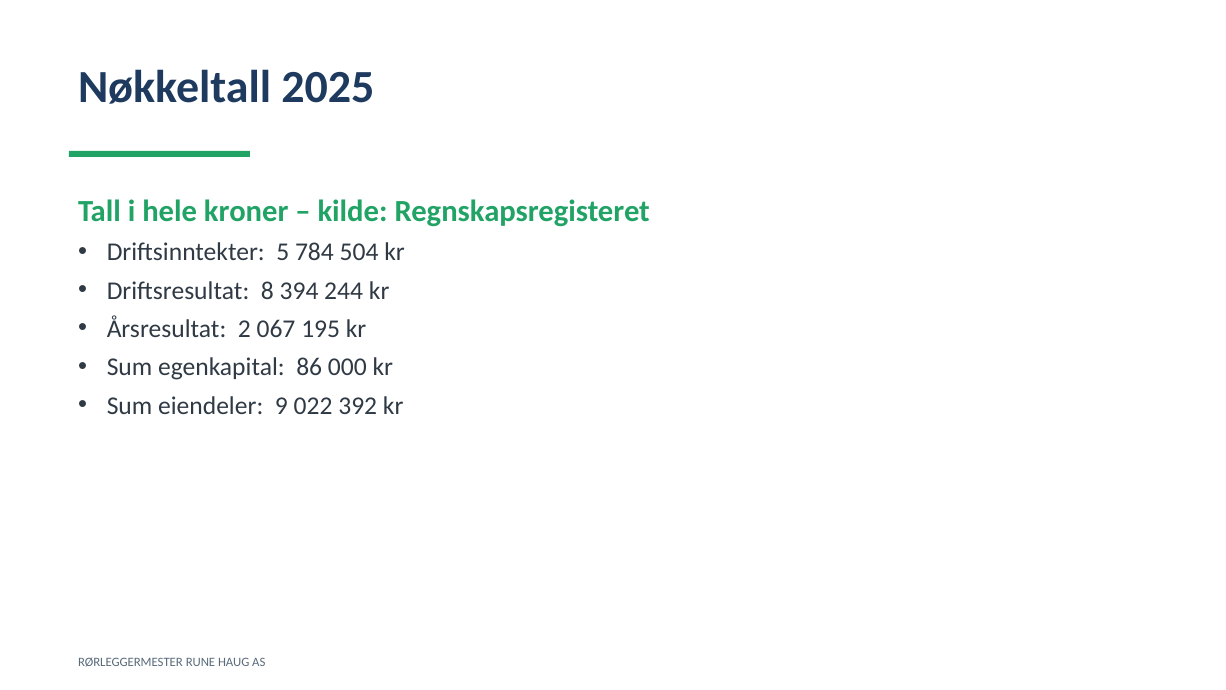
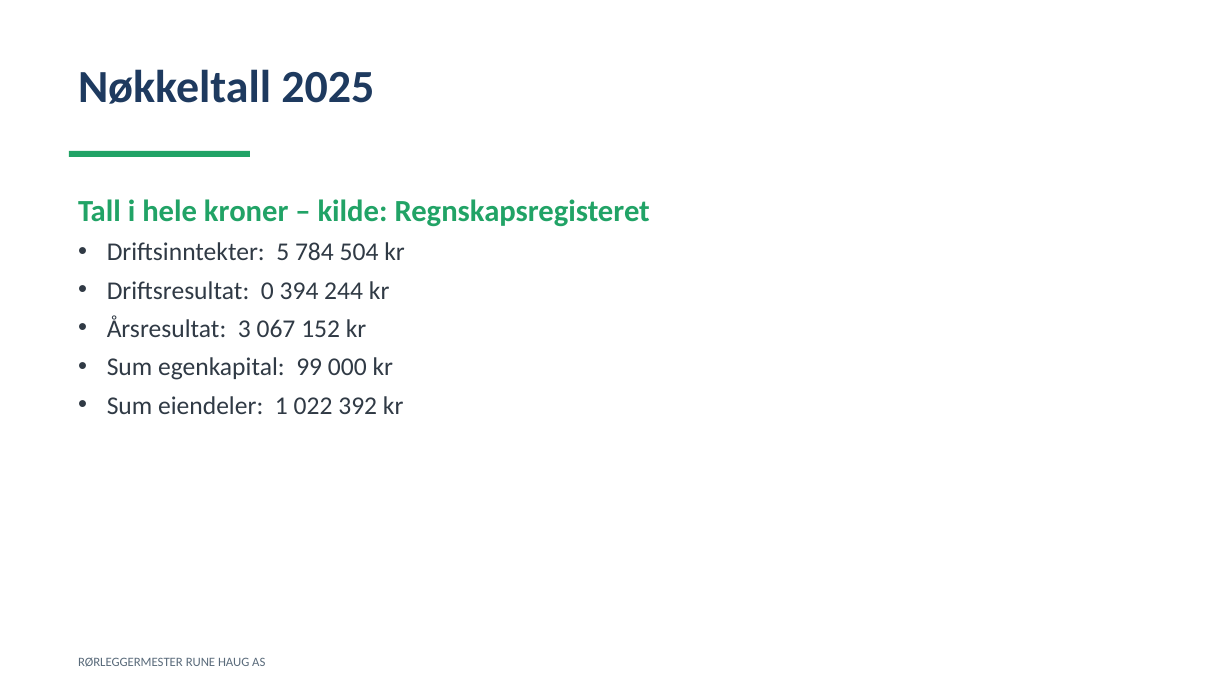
8: 8 -> 0
2: 2 -> 3
195: 195 -> 152
86: 86 -> 99
9: 9 -> 1
